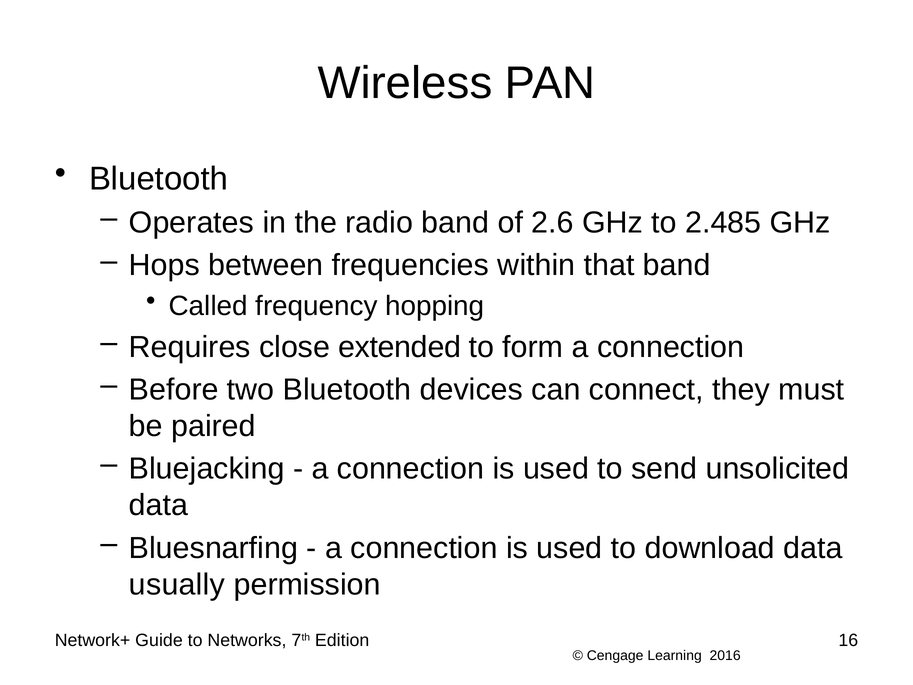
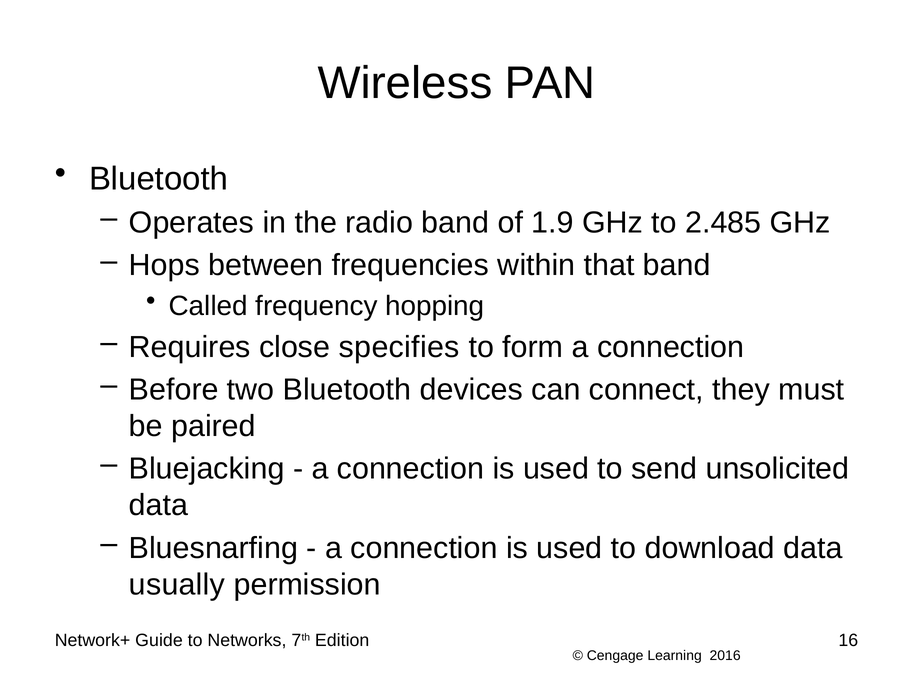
2.6: 2.6 -> 1.9
extended: extended -> specifies
